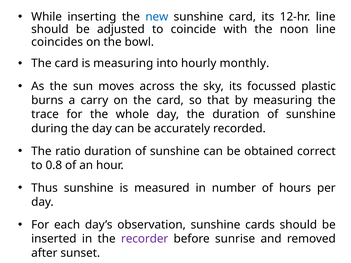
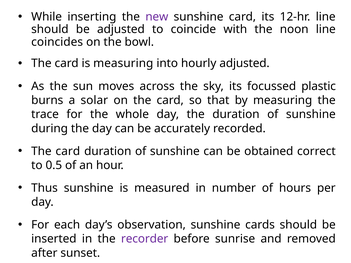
new colour: blue -> purple
hourly monthly: monthly -> adjusted
carry: carry -> solar
ratio at (68, 151): ratio -> card
0.8: 0.8 -> 0.5
